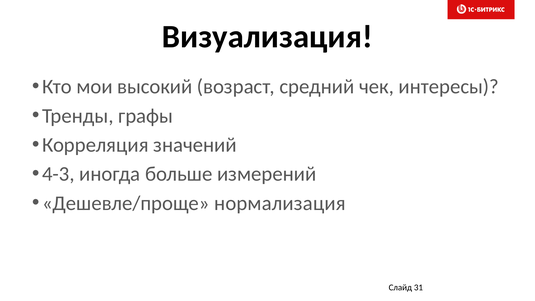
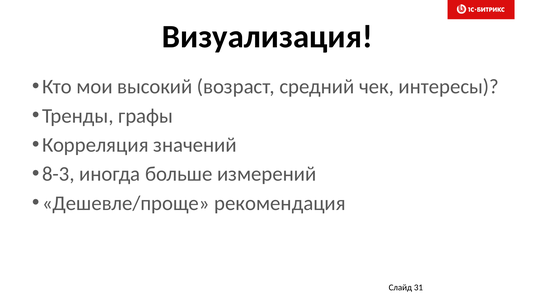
4-3: 4-3 -> 8-3
нормализация: нормализация -> рекомендация
